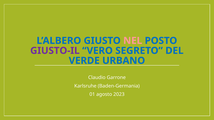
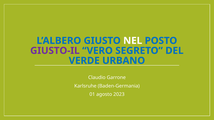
NEL colour: pink -> white
